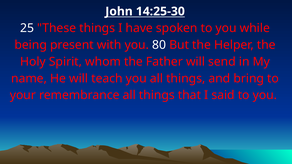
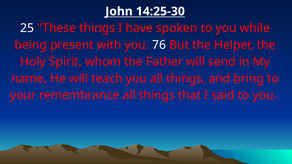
80: 80 -> 76
